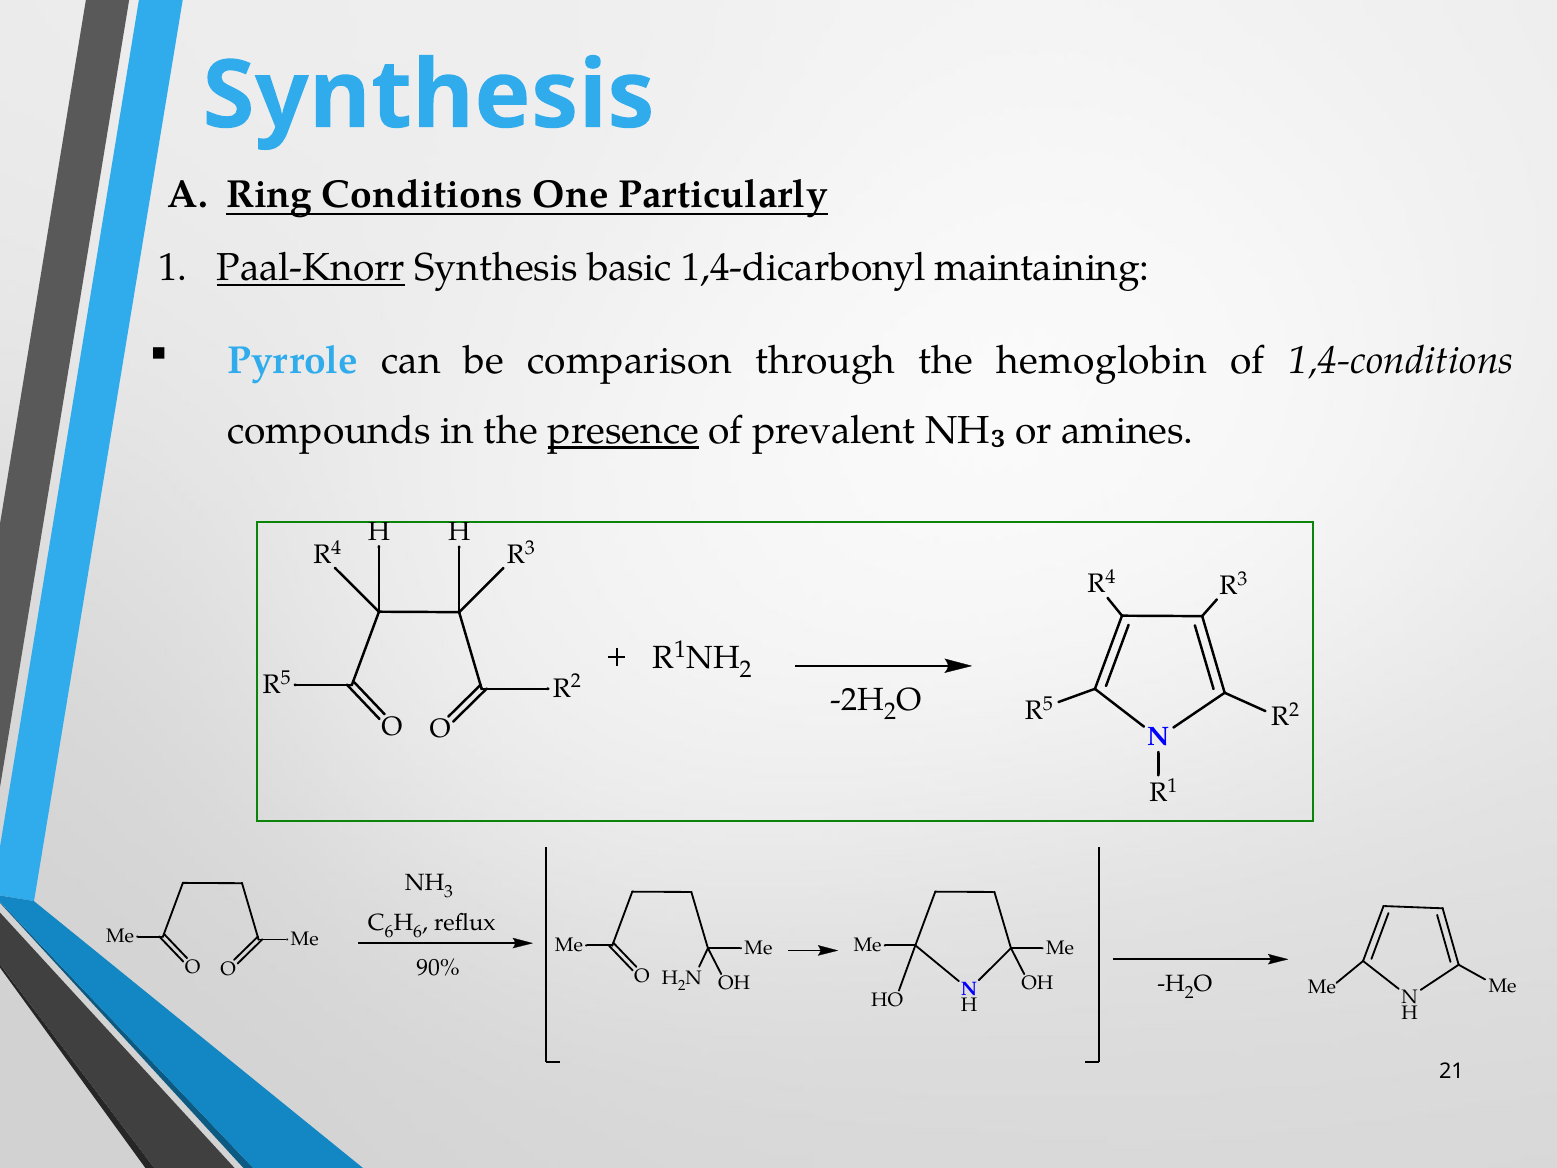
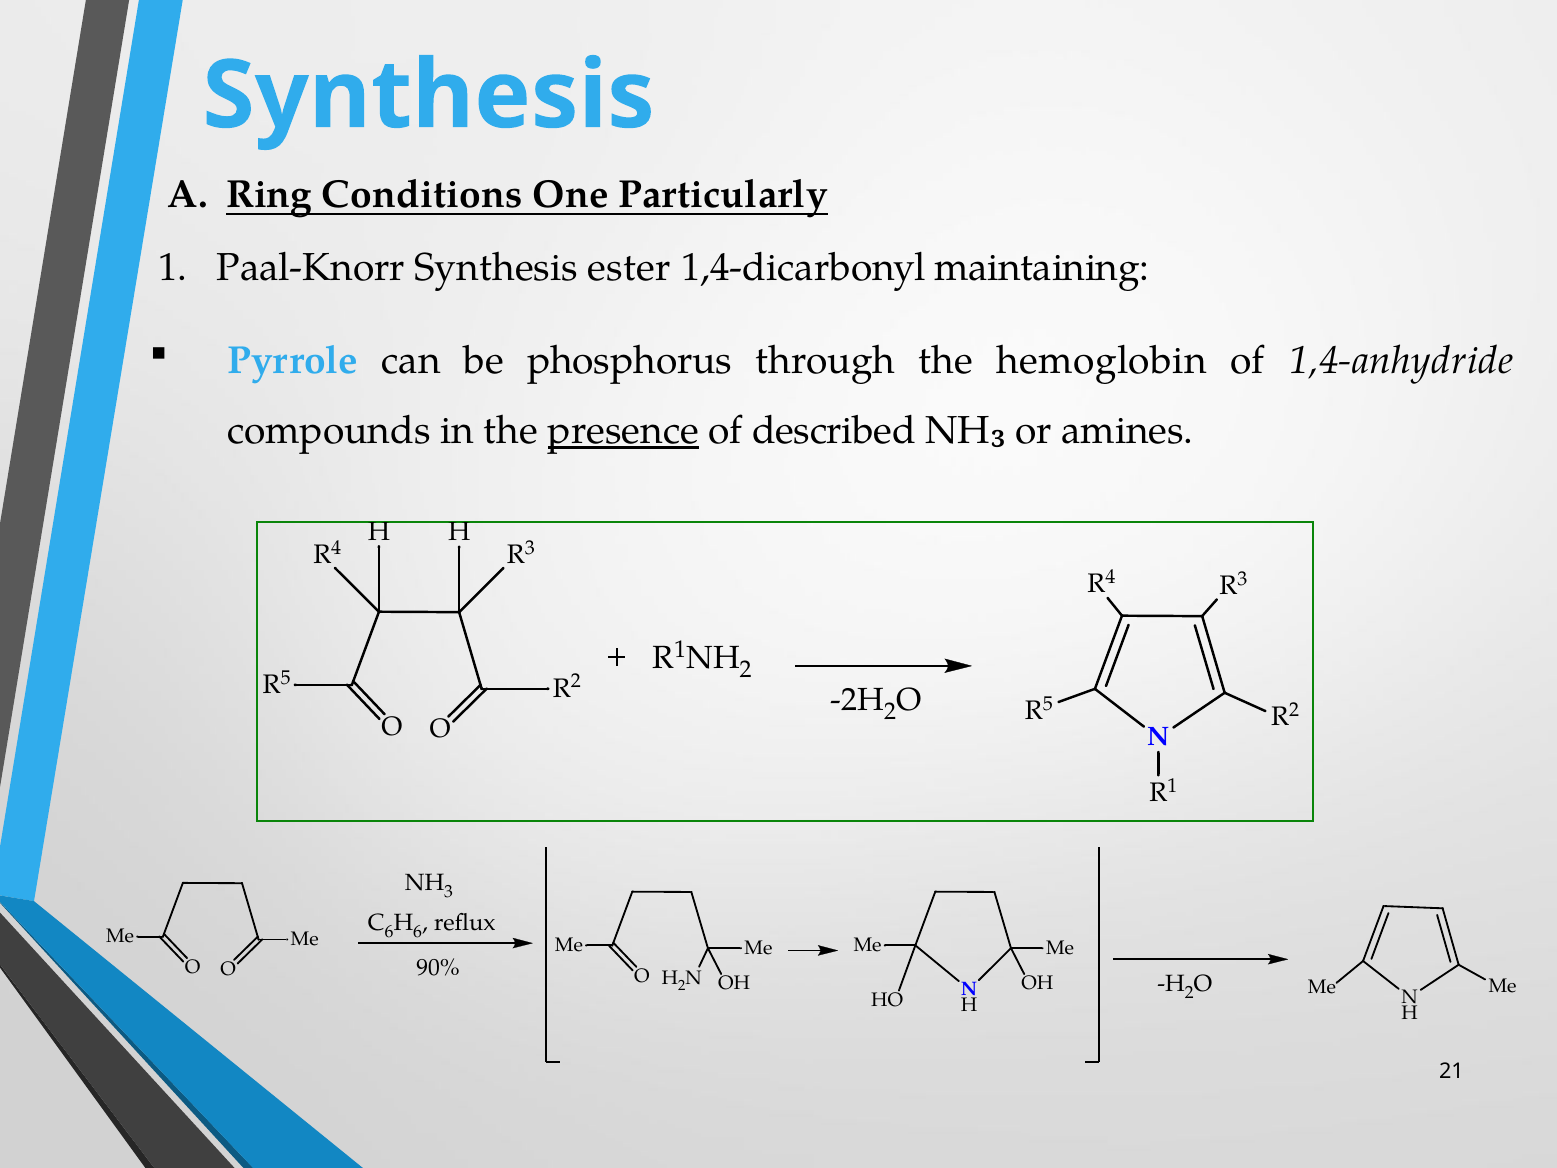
Paal-Knorr underline: present -> none
basic: basic -> ester
comparison: comparison -> phosphorus
1,4-conditions: 1,4-conditions -> 1,4-anhydride
prevalent: prevalent -> described
